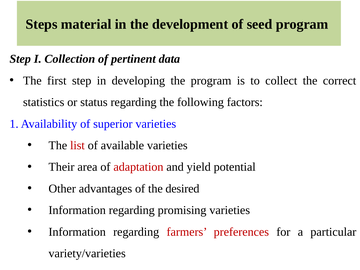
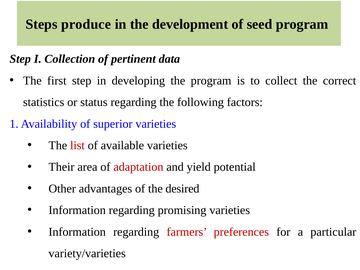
material: material -> produce
